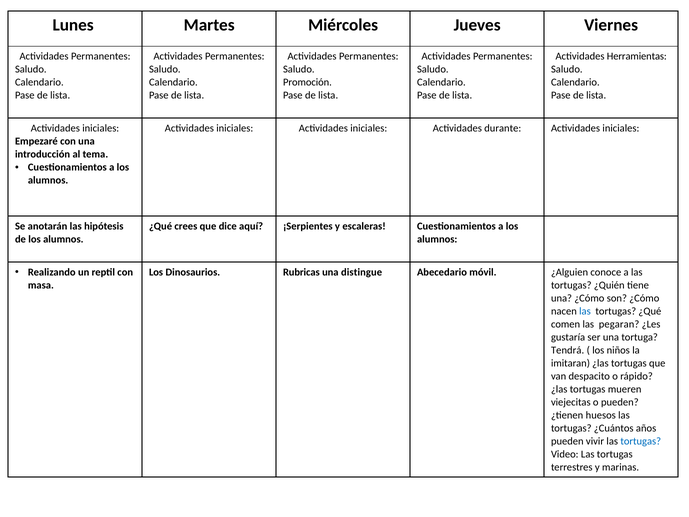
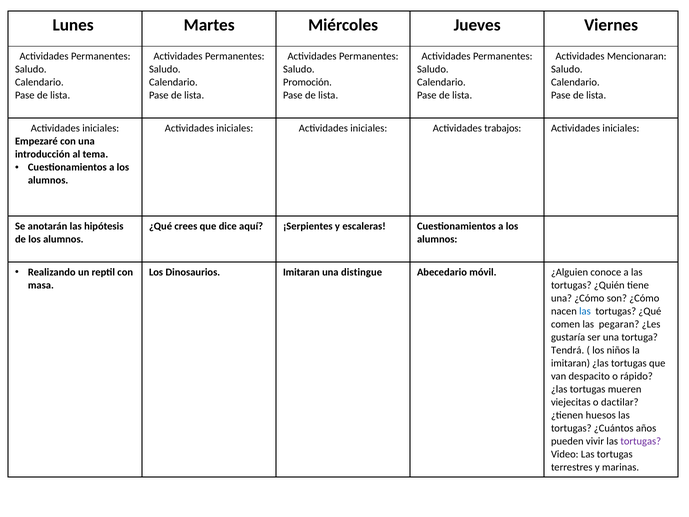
Herramientas: Herramientas -> Mencionaran
durante: durante -> trabajos
Dinosaurios Rubricas: Rubricas -> Imitaran
o pueden: pueden -> dactilar
tortugas at (641, 441) colour: blue -> purple
